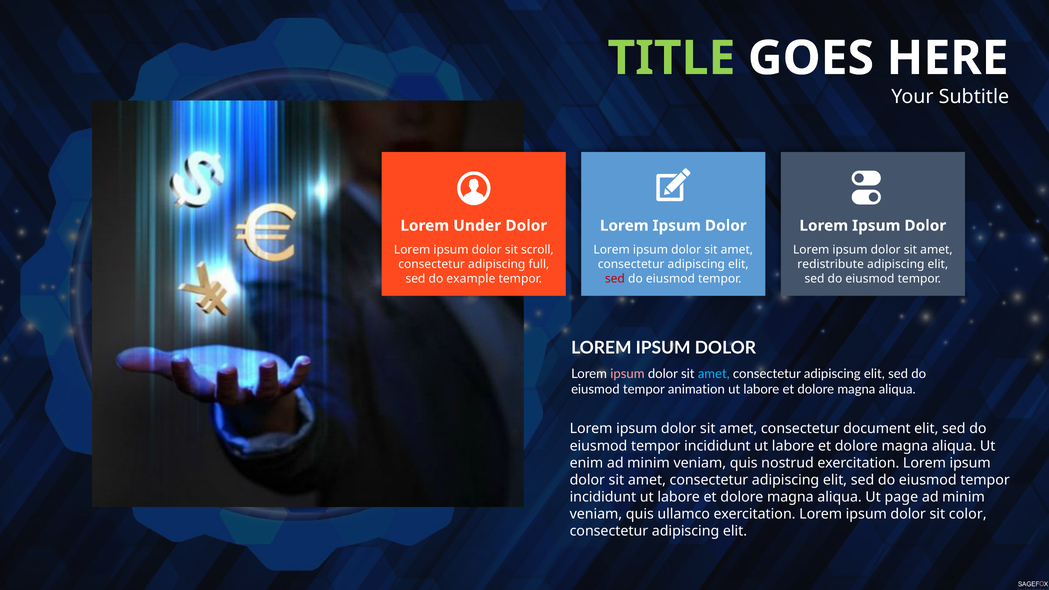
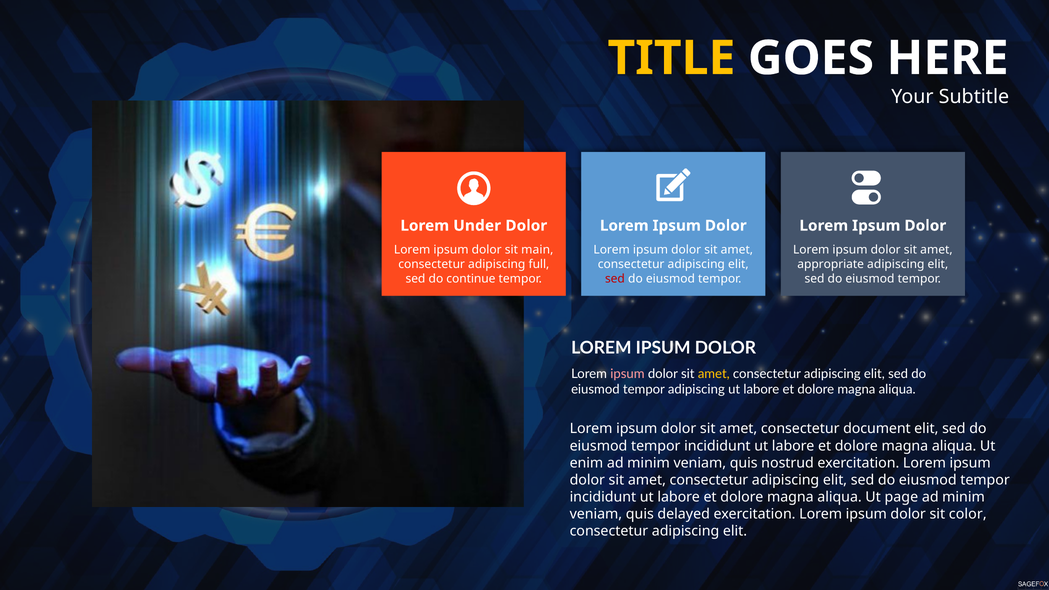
TITLE colour: light green -> yellow
scroll: scroll -> main
redistribute: redistribute -> appropriate
example: example -> continue
amet at (714, 374) colour: light blue -> yellow
tempor animation: animation -> adipiscing
ullamco: ullamco -> delayed
